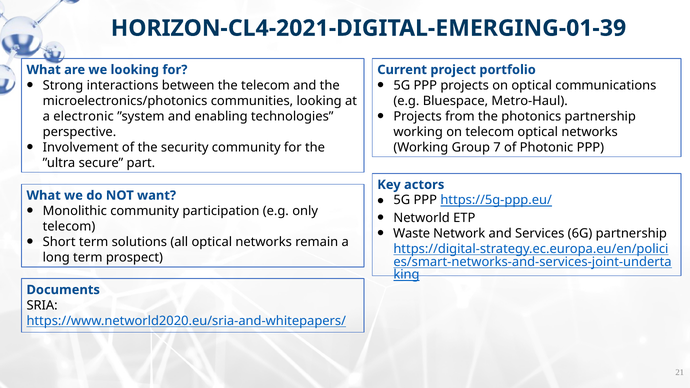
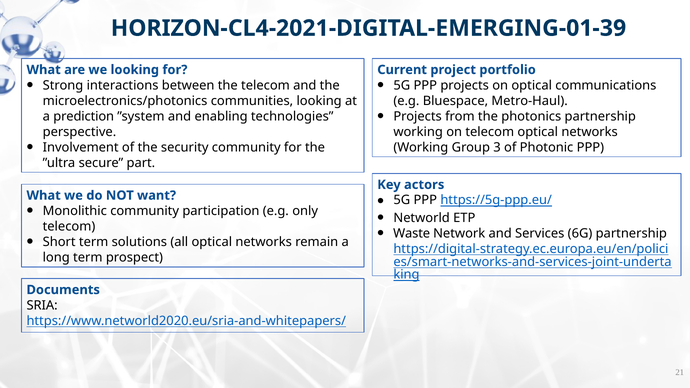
electronic: electronic -> prediction
7: 7 -> 3
